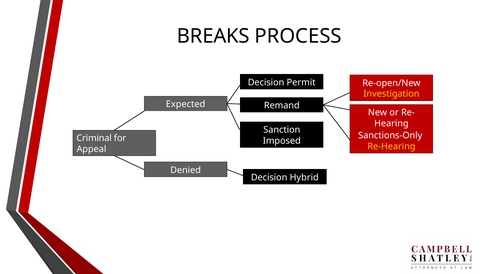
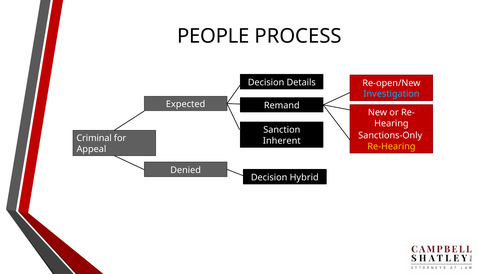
BREAKS: BREAKS -> PEOPLE
Permit: Permit -> Details
Investigation colour: yellow -> light blue
Imposed: Imposed -> Inherent
